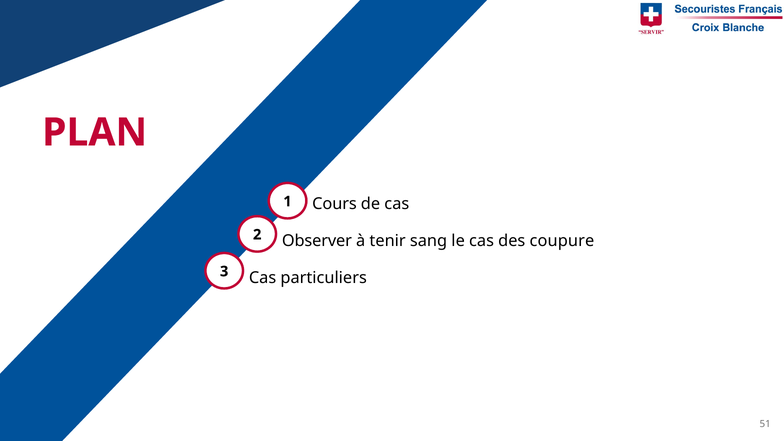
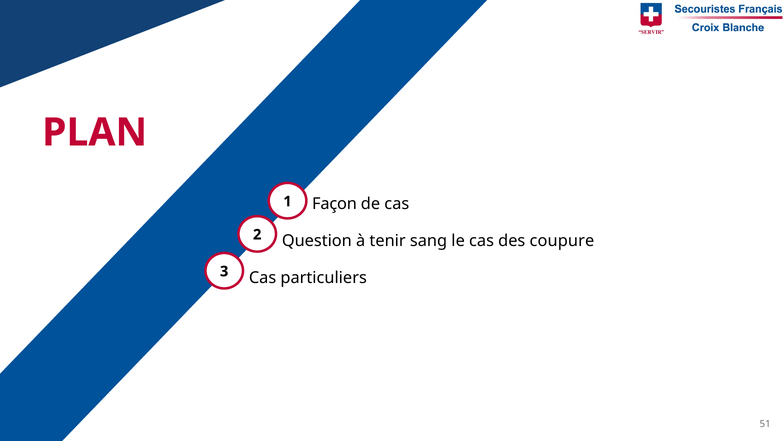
Cours: Cours -> Façon
Observer: Observer -> Question
